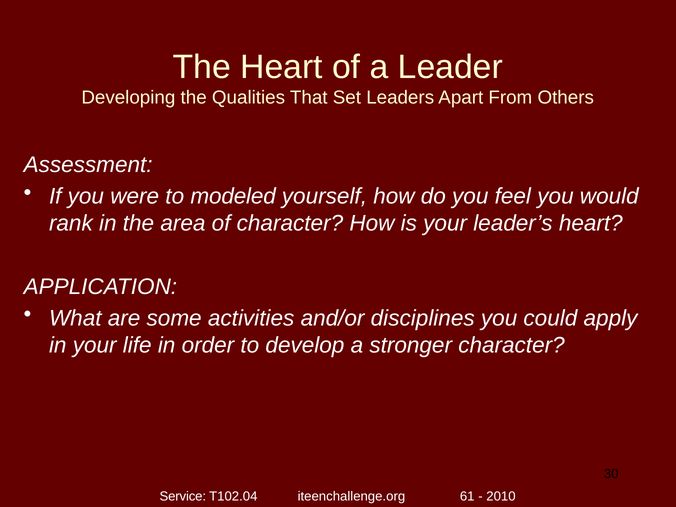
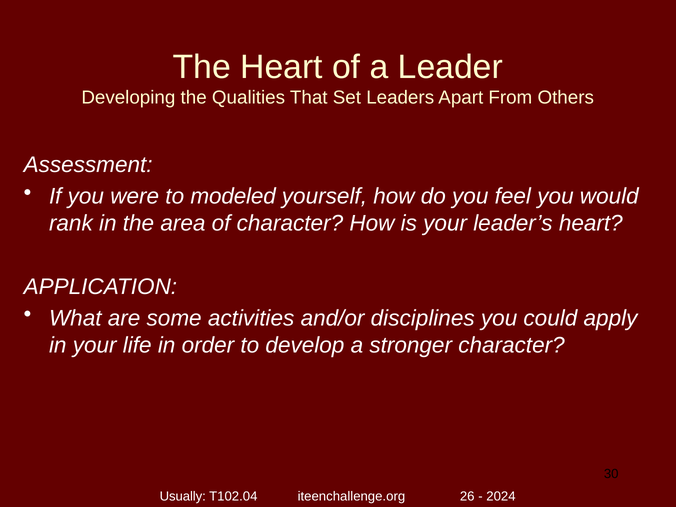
Service: Service -> Usually
61: 61 -> 26
2010: 2010 -> 2024
